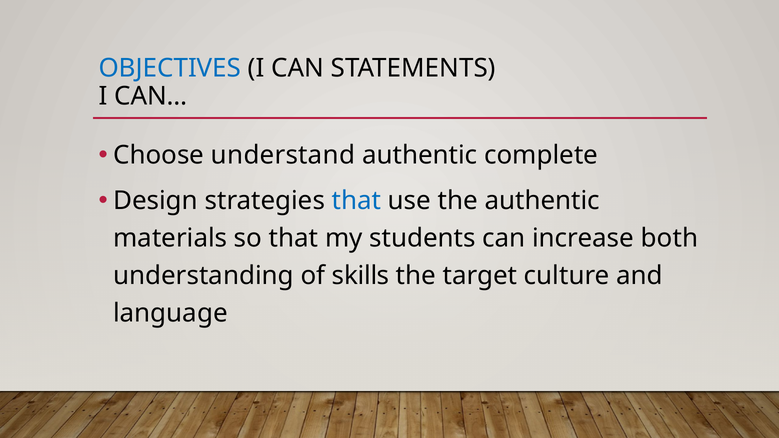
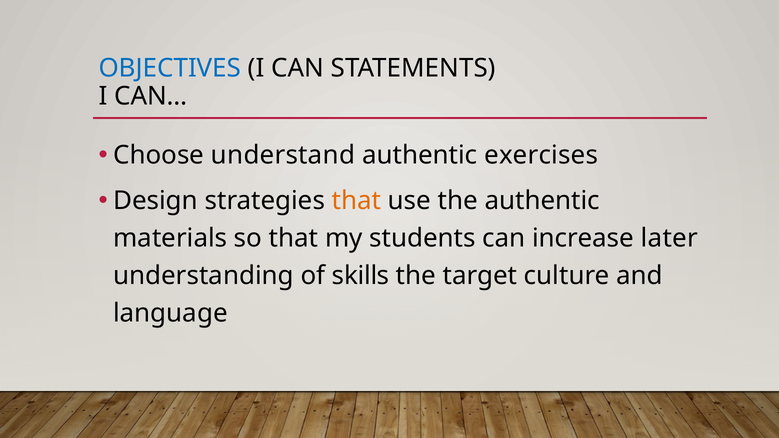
complete: complete -> exercises
that at (356, 201) colour: blue -> orange
both: both -> later
